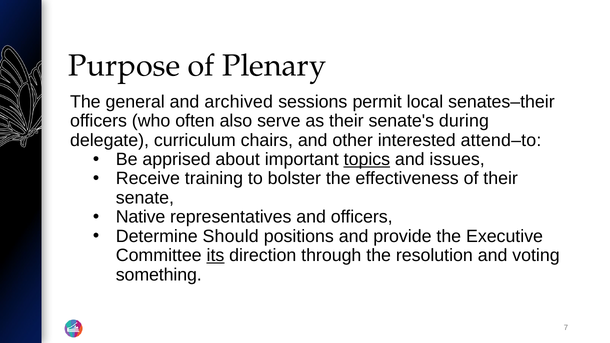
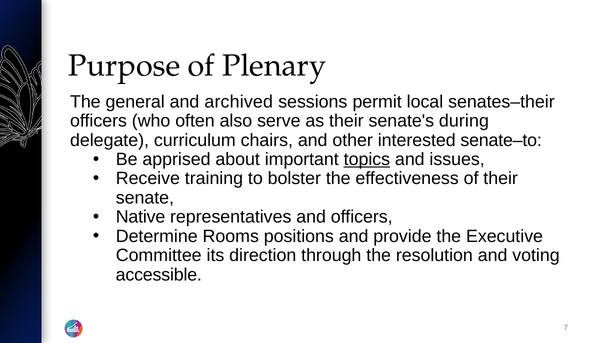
attend–to: attend–to -> senate–to
Should: Should -> Rooms
its underline: present -> none
something: something -> accessible
